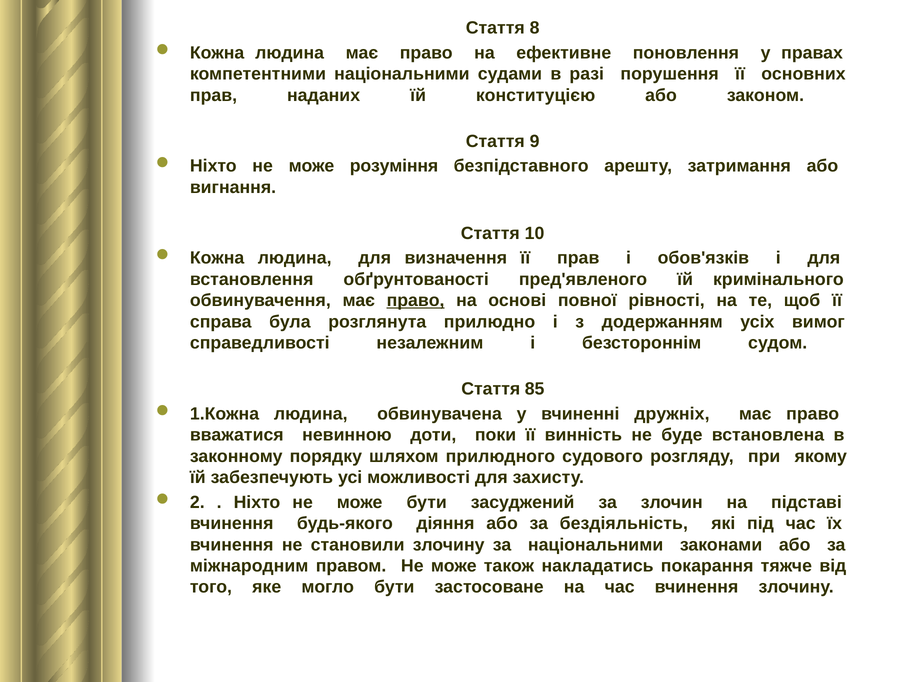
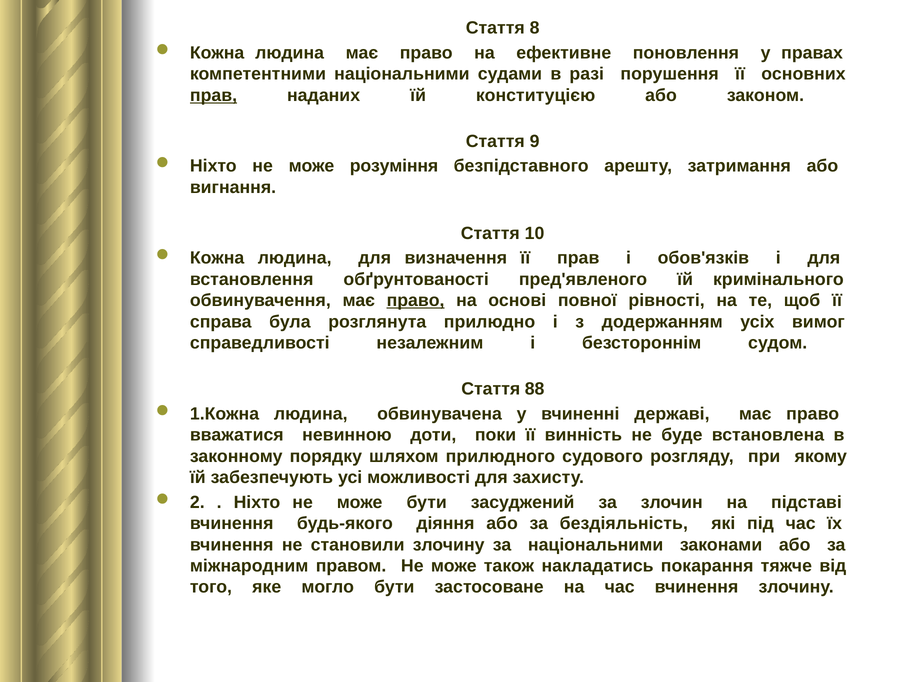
прав at (214, 95) underline: none -> present
85: 85 -> 88
дружніх: дружніх -> державі
